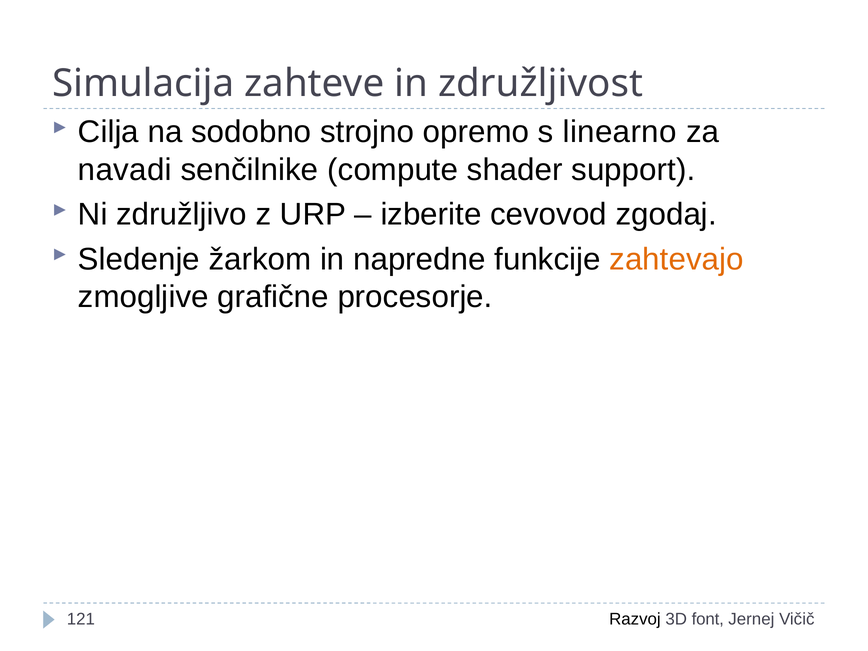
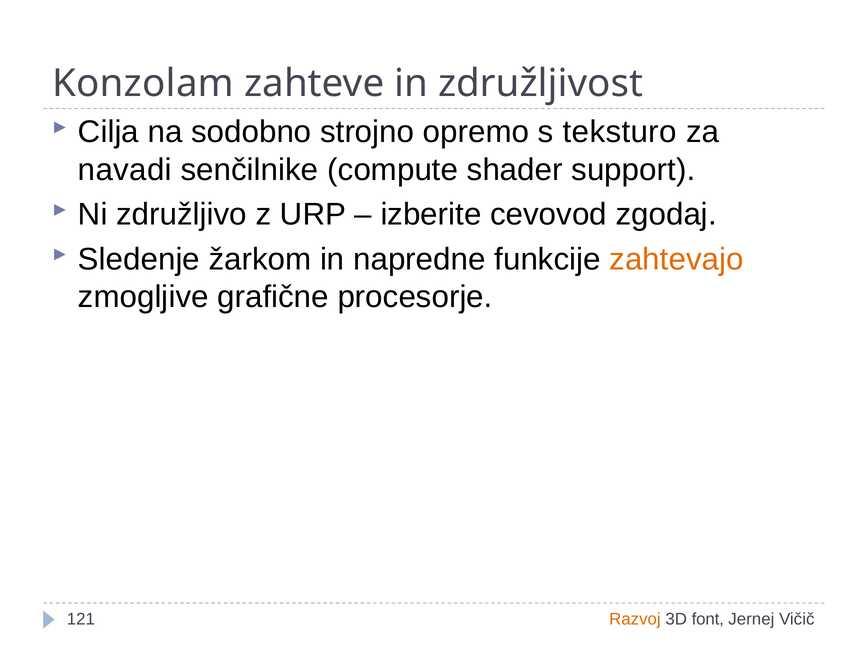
Simulacija: Simulacija -> Konzolam
linearno: linearno -> teksturo
Razvoj colour: black -> orange
